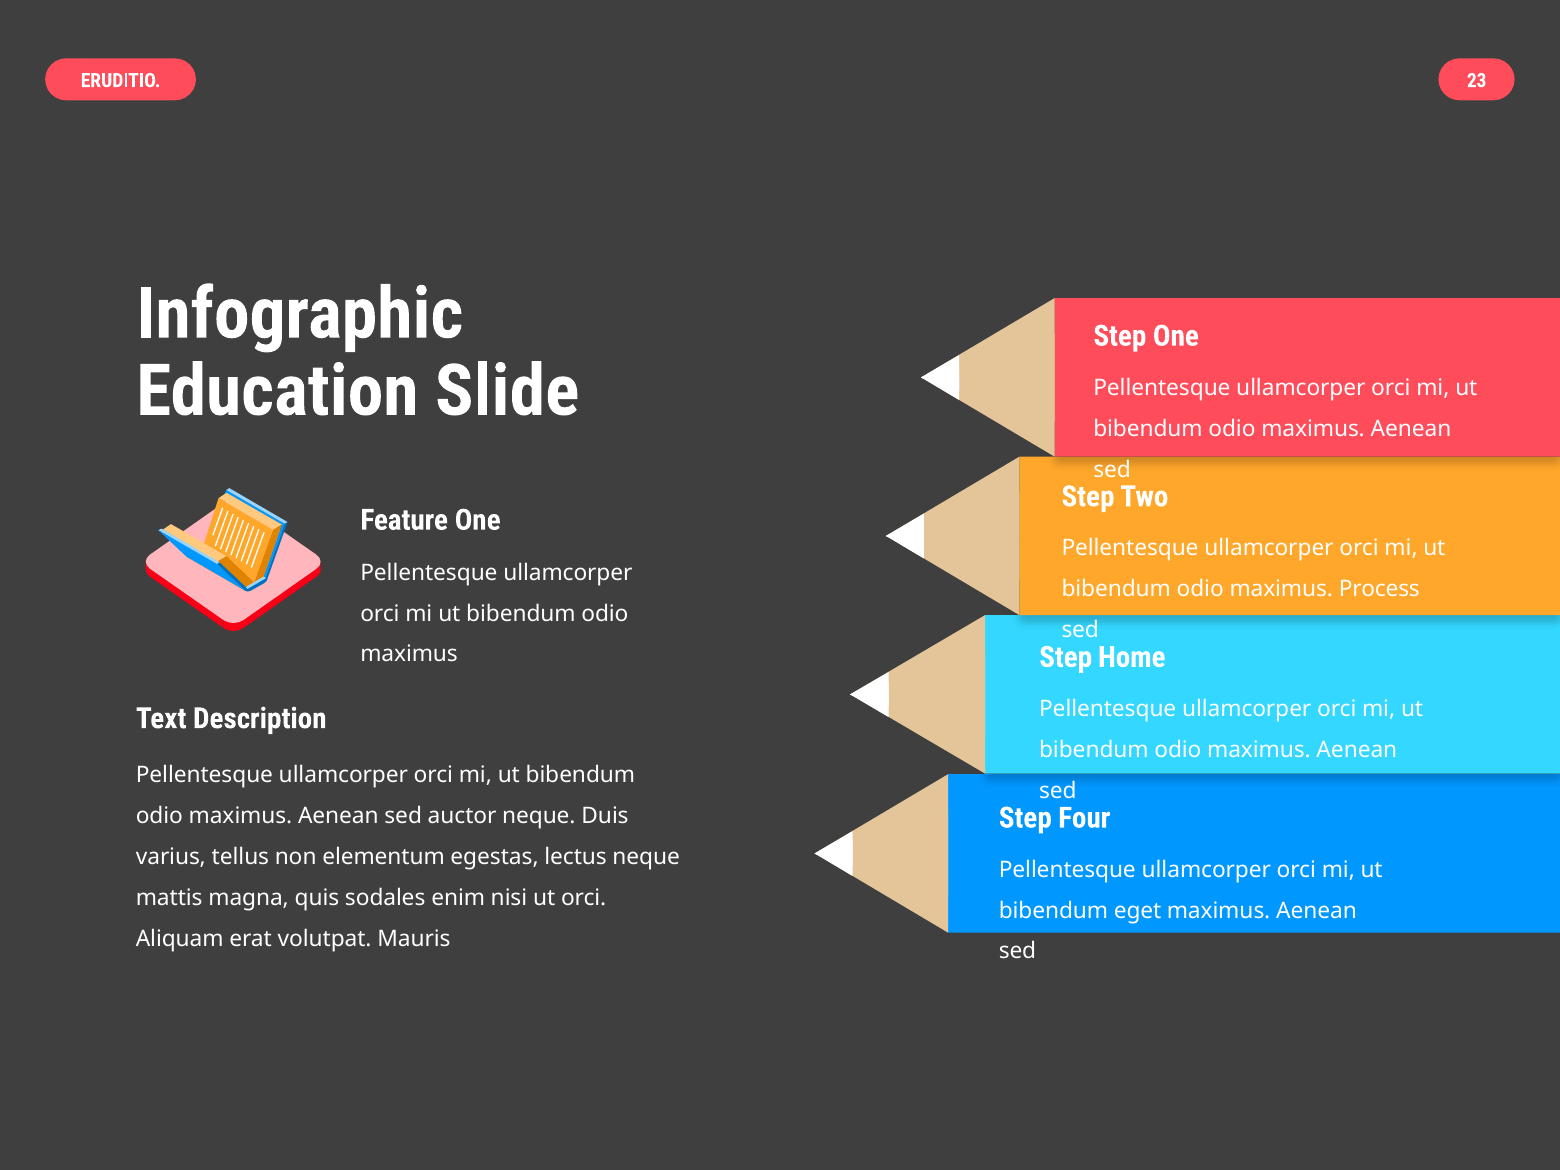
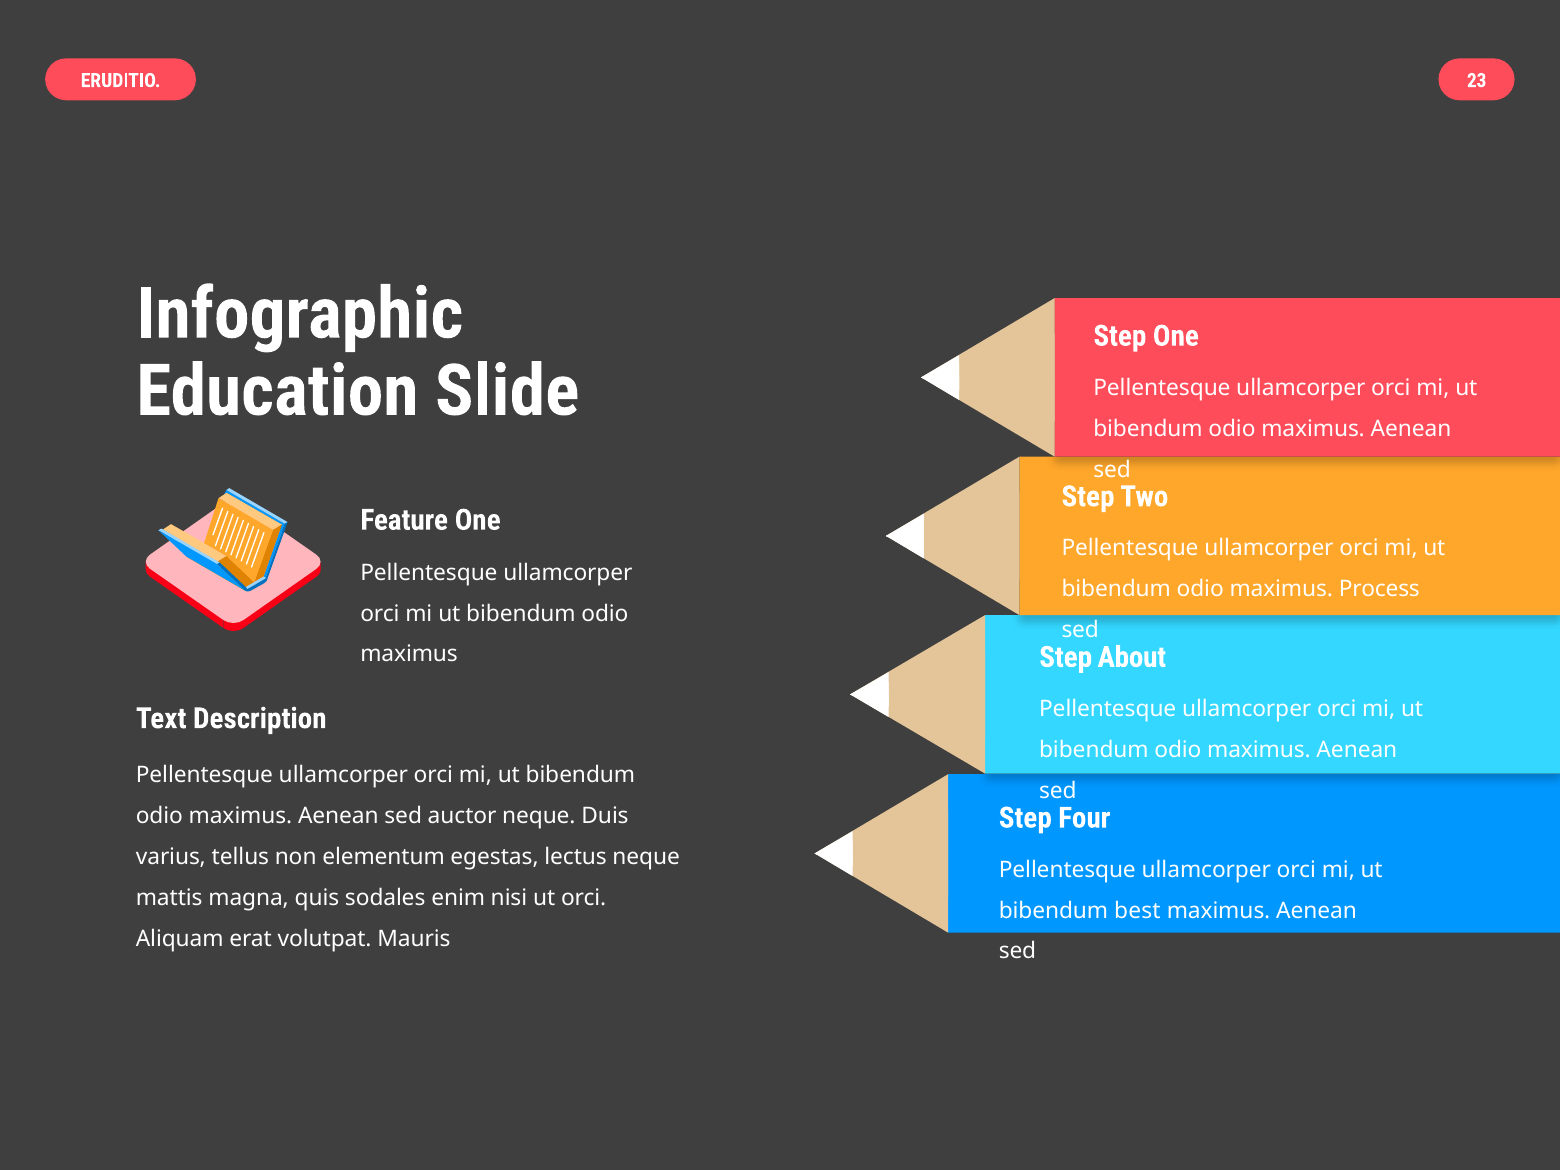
Home: Home -> About
eget: eget -> best
